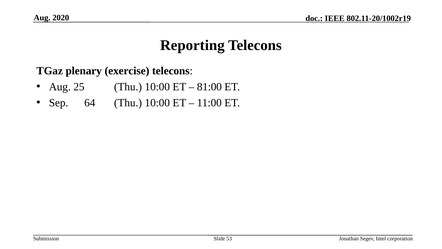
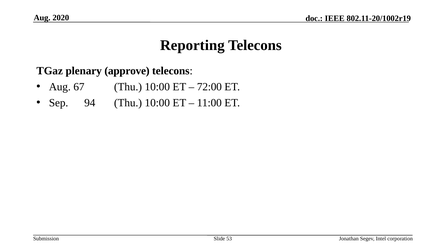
exercise: exercise -> approve
25: 25 -> 67
81:00: 81:00 -> 72:00
64: 64 -> 94
